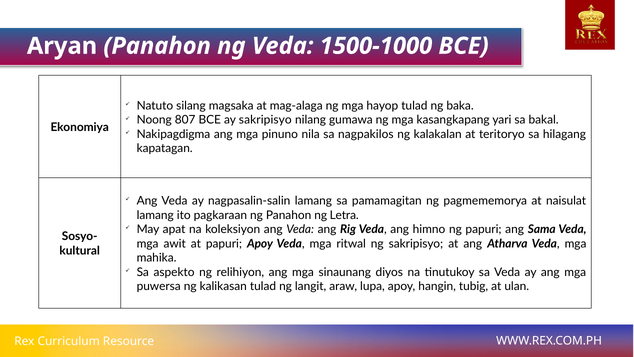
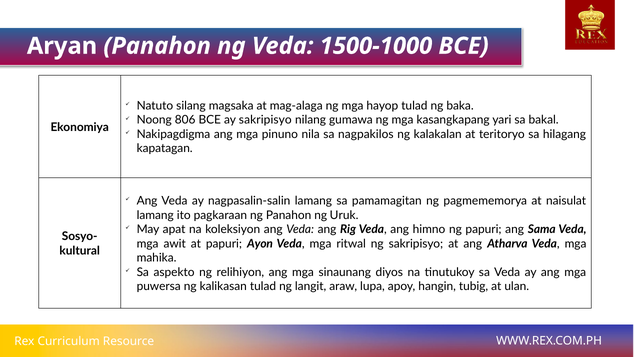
807: 807 -> 806
Letra: Letra -> Uruk
papuri Apoy: Apoy -> Ayon
